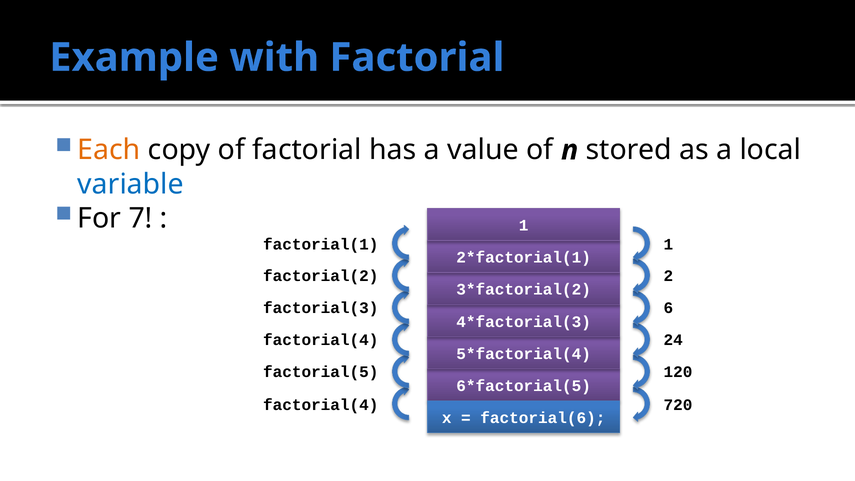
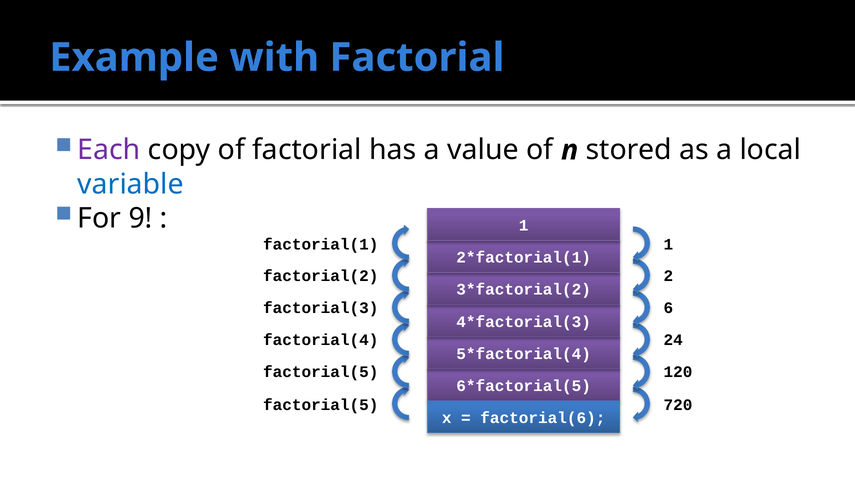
Each colour: orange -> purple
7: 7 -> 9
factorial(4 at (321, 405): factorial(4 -> factorial(5
